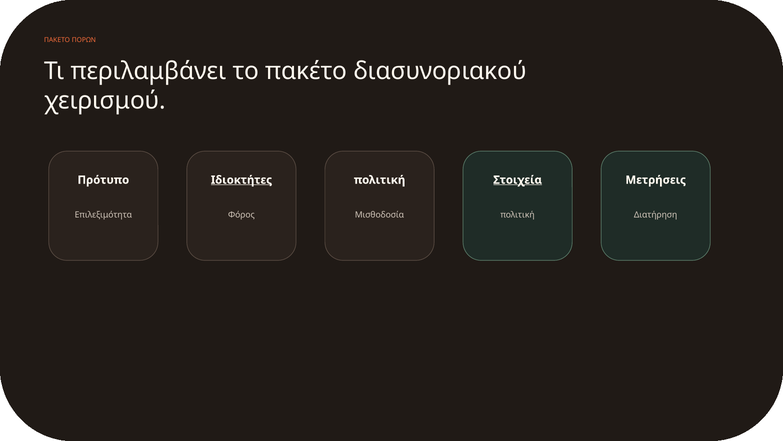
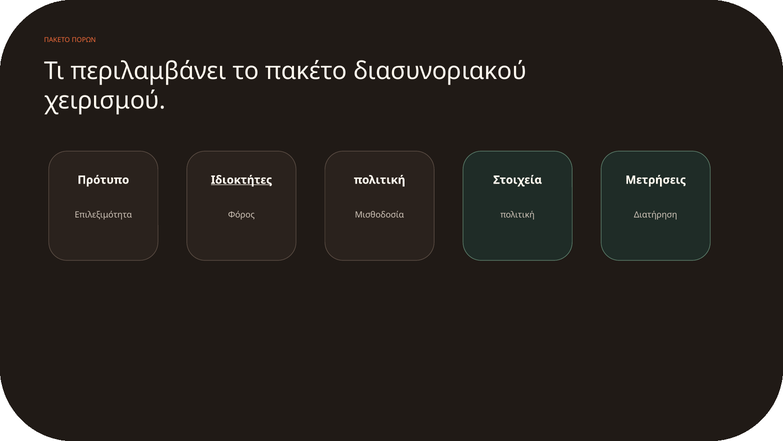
Στοιχεία underline: present -> none
